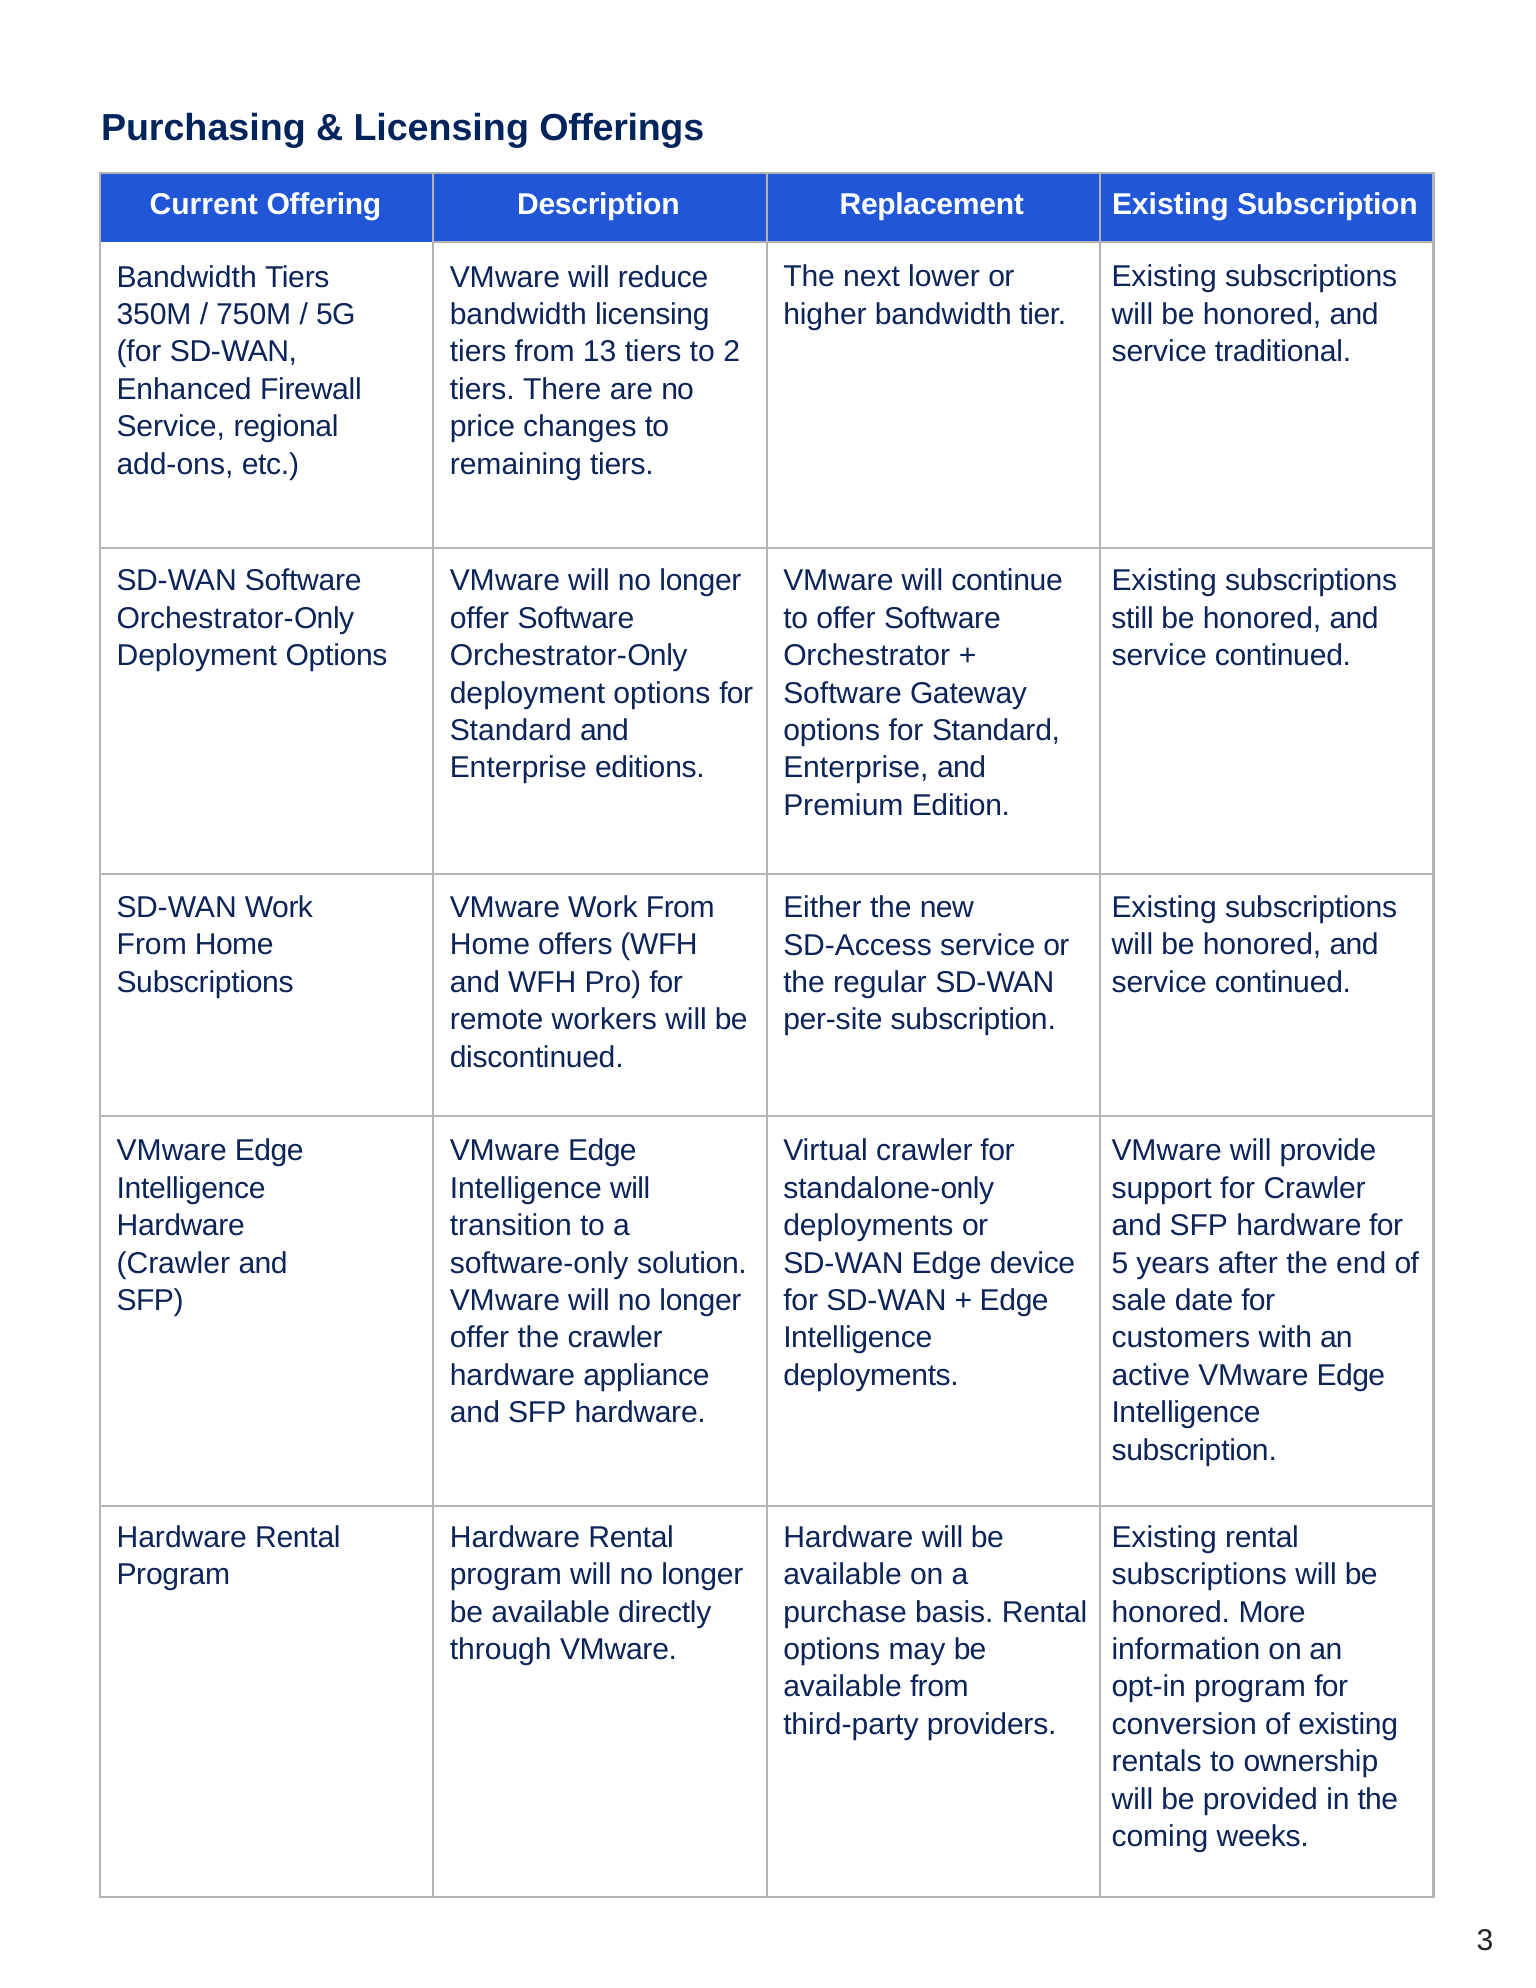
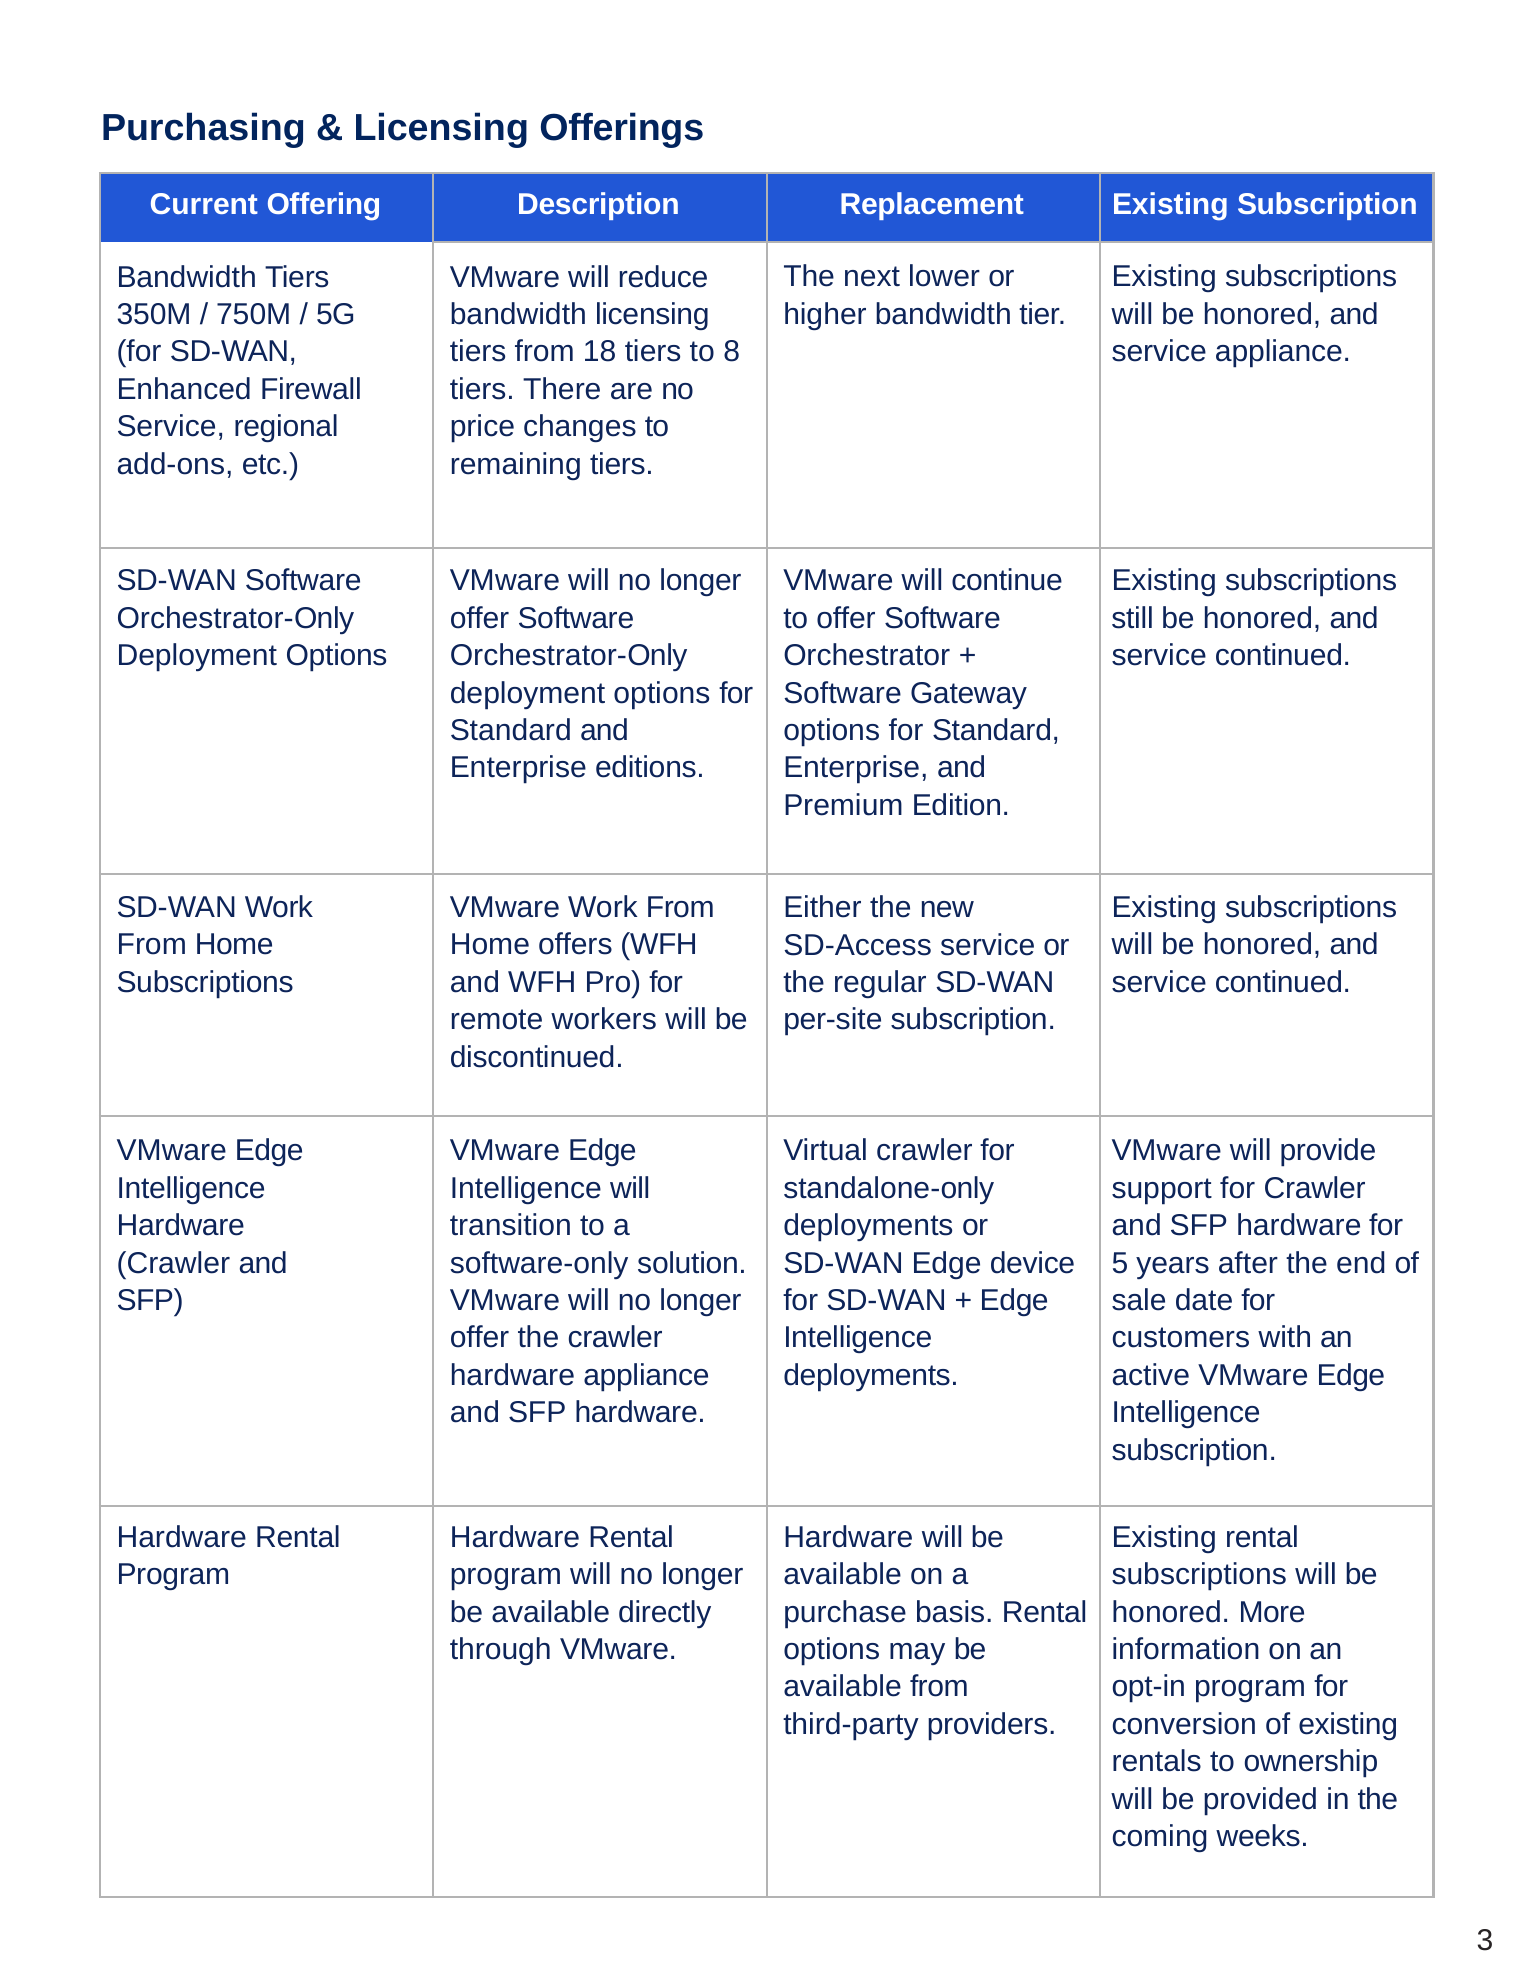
13: 13 -> 18
2: 2 -> 8
service traditional: traditional -> appliance
